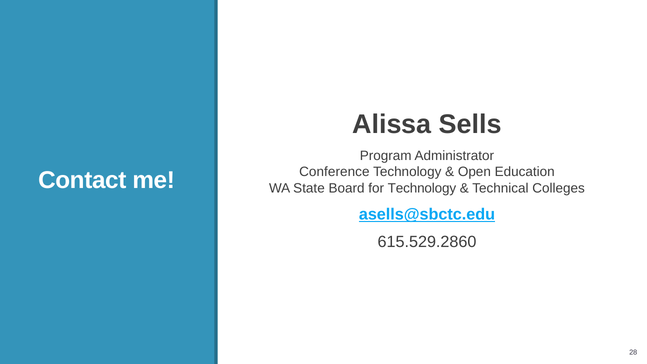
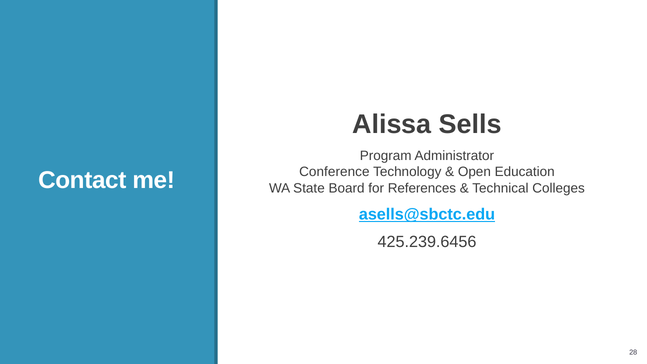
for Technology: Technology -> References
615.529.2860: 615.529.2860 -> 425.239.6456
